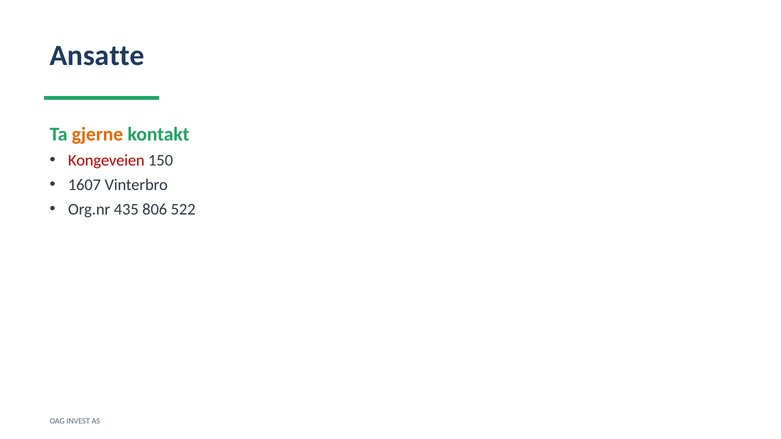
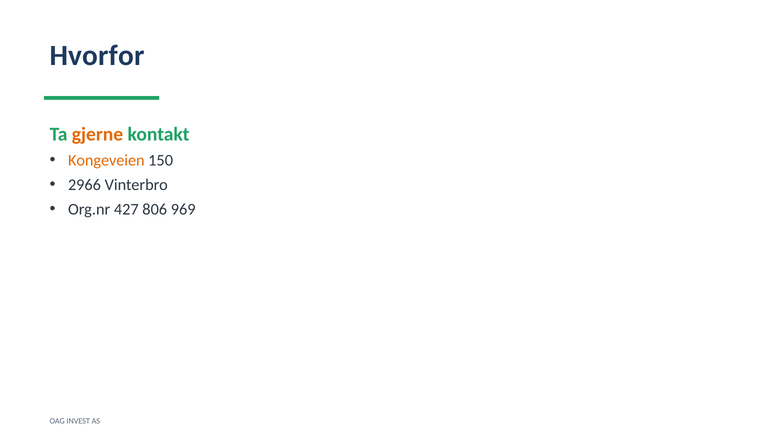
Ansatte: Ansatte -> Hvorfor
Kongeveien colour: red -> orange
1607: 1607 -> 2966
435: 435 -> 427
522: 522 -> 969
